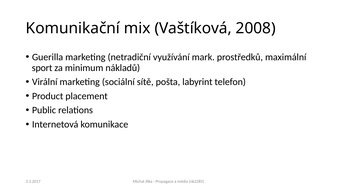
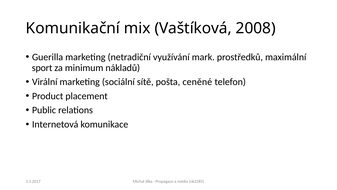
labyrint: labyrint -> ceněné
